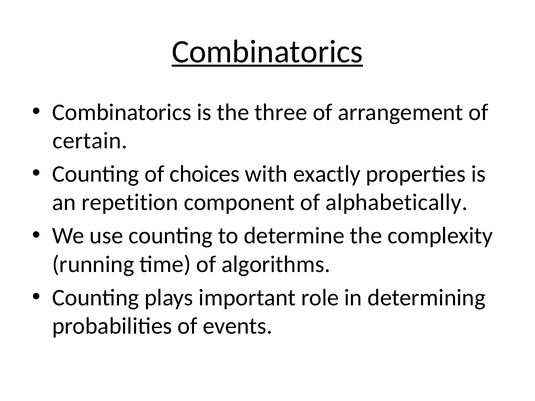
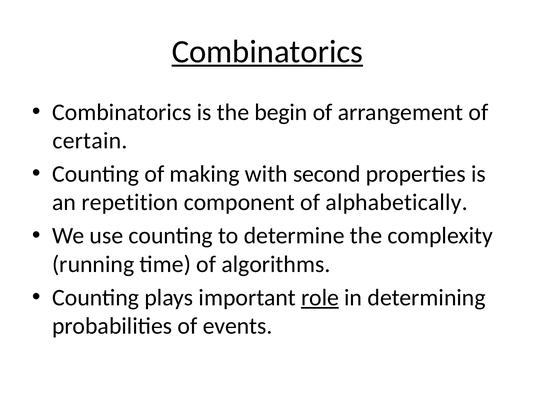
three: three -> begin
choices: choices -> making
exactly: exactly -> second
role underline: none -> present
